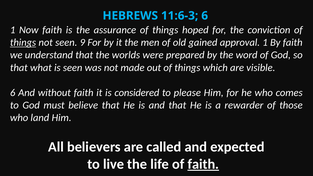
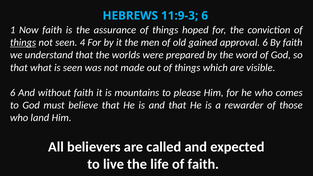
11:6-3: 11:6-3 -> 11:9-3
9: 9 -> 4
approval 1: 1 -> 6
considered: considered -> mountains
faith at (203, 164) underline: present -> none
